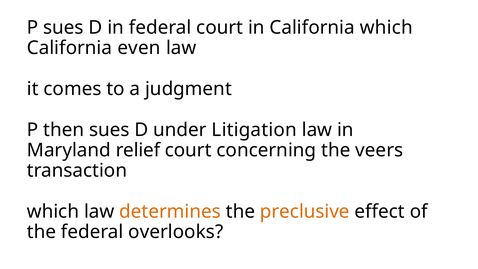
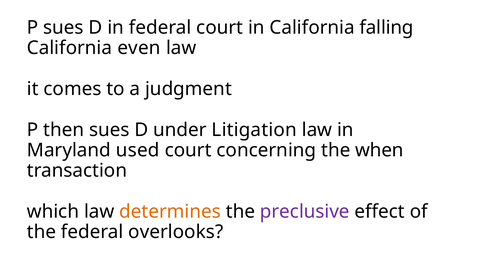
California which: which -> falling
relief: relief -> used
veers: veers -> when
preclusive colour: orange -> purple
